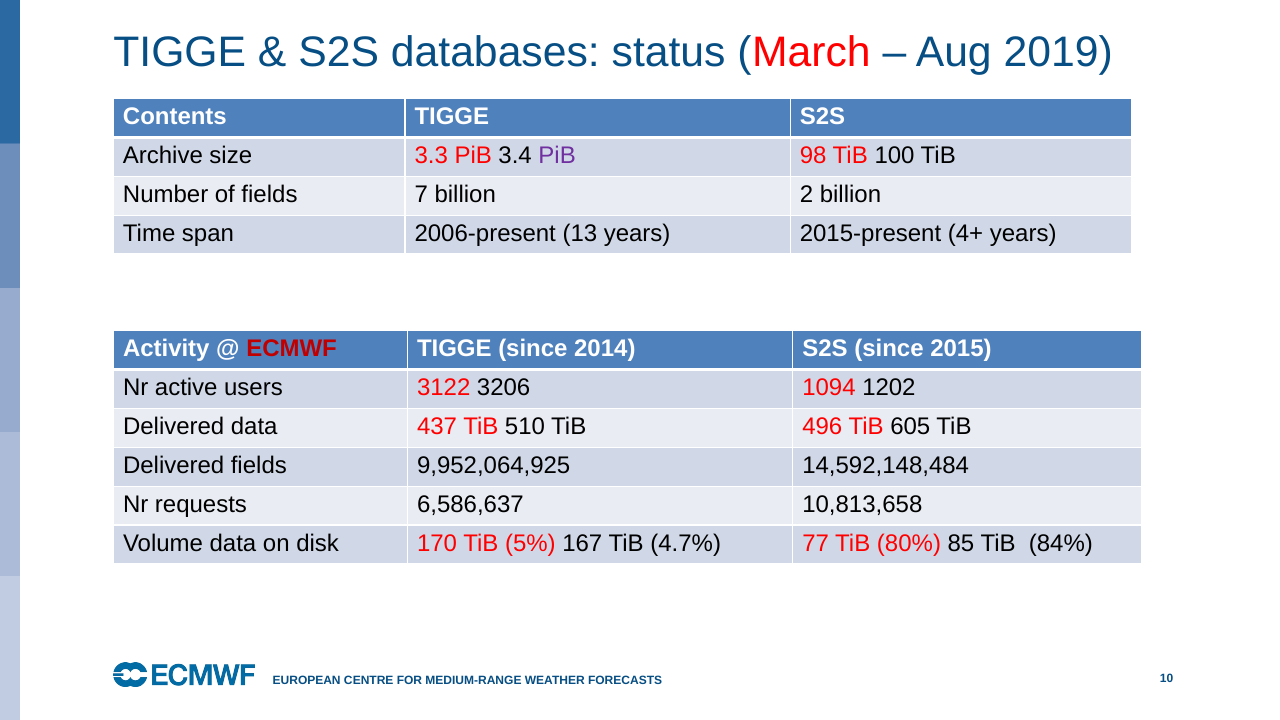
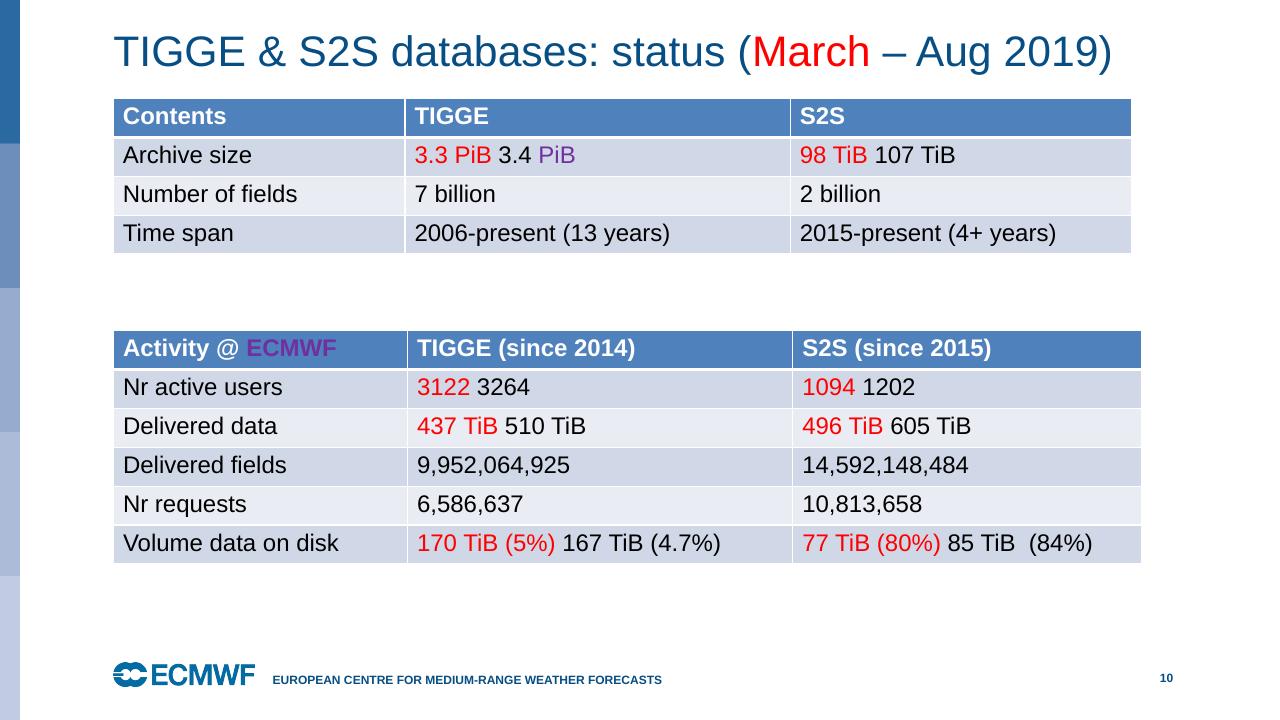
100: 100 -> 107
ECMWF colour: red -> purple
3206: 3206 -> 3264
